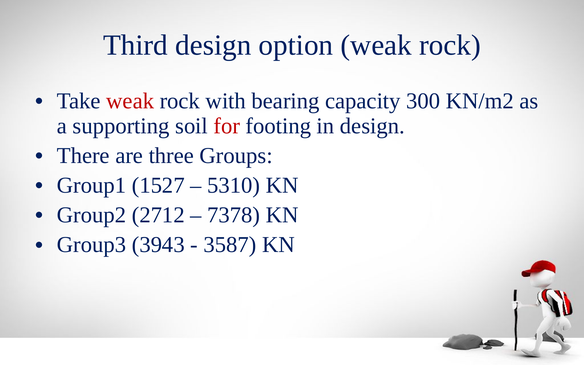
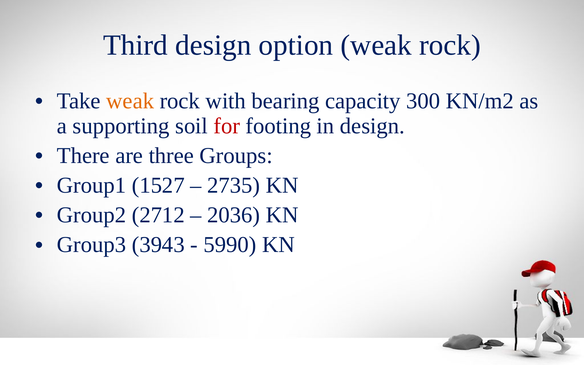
weak at (130, 101) colour: red -> orange
5310: 5310 -> 2735
7378: 7378 -> 2036
3587: 3587 -> 5990
